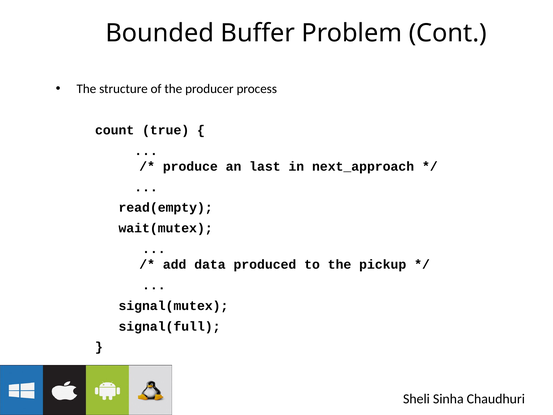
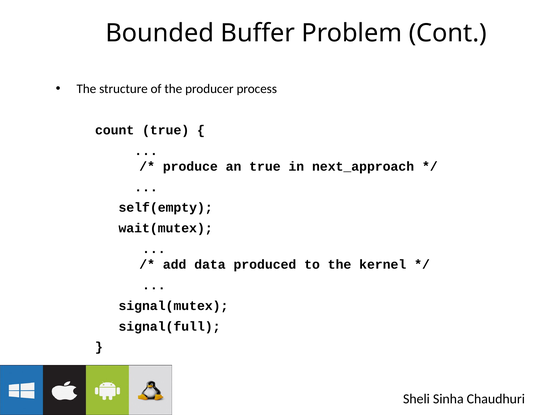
an last: last -> true
read(empty: read(empty -> self(empty
pickup: pickup -> kernel
